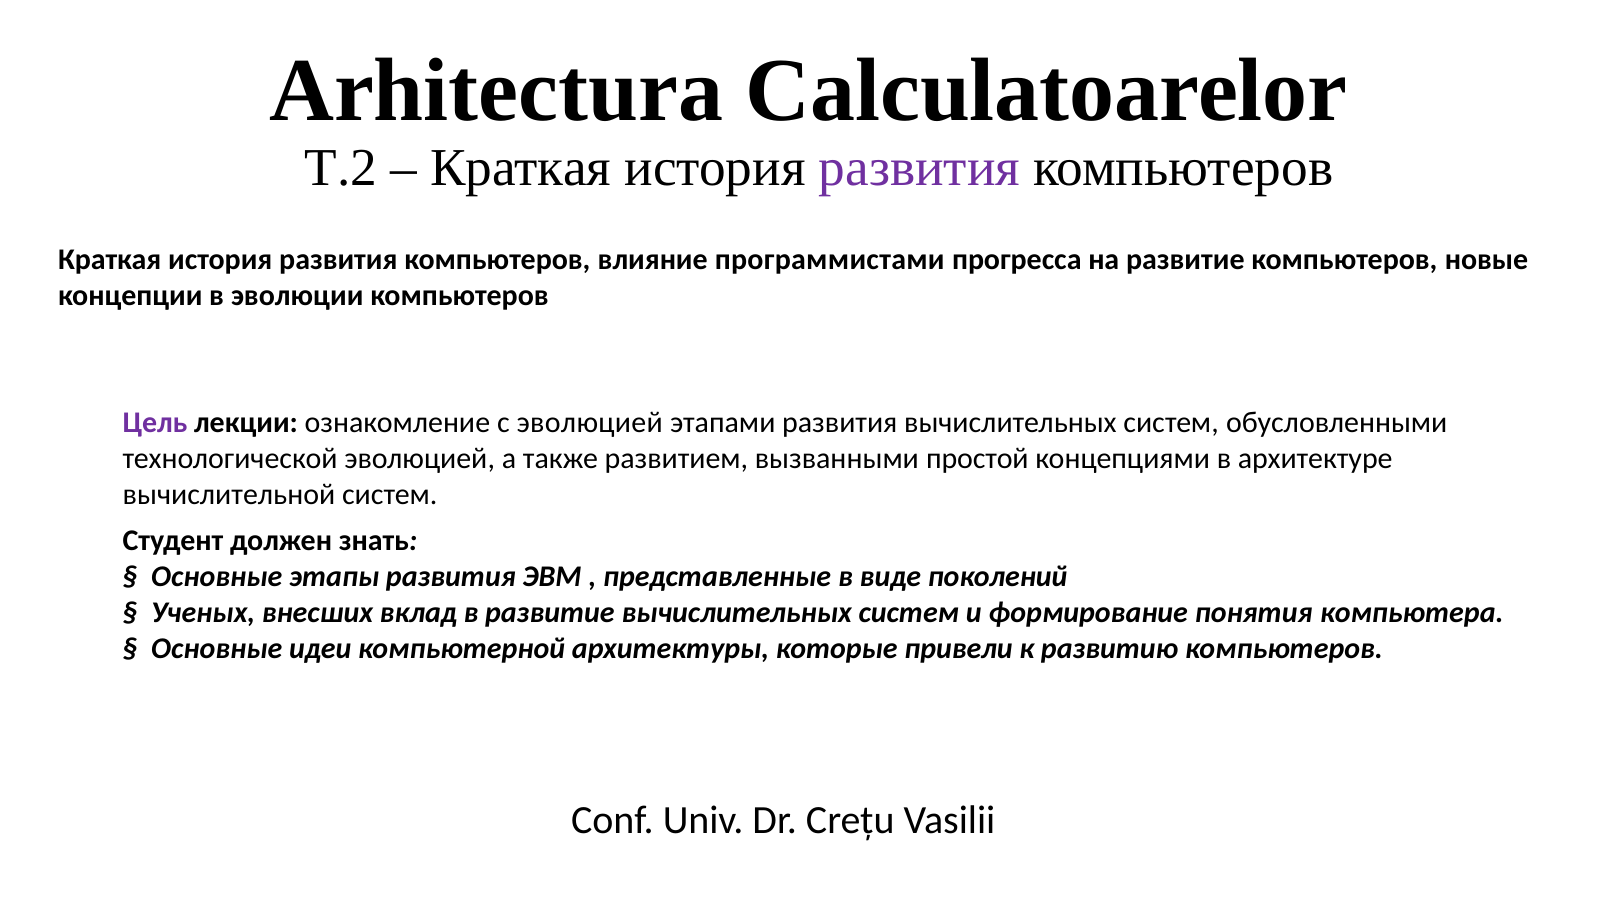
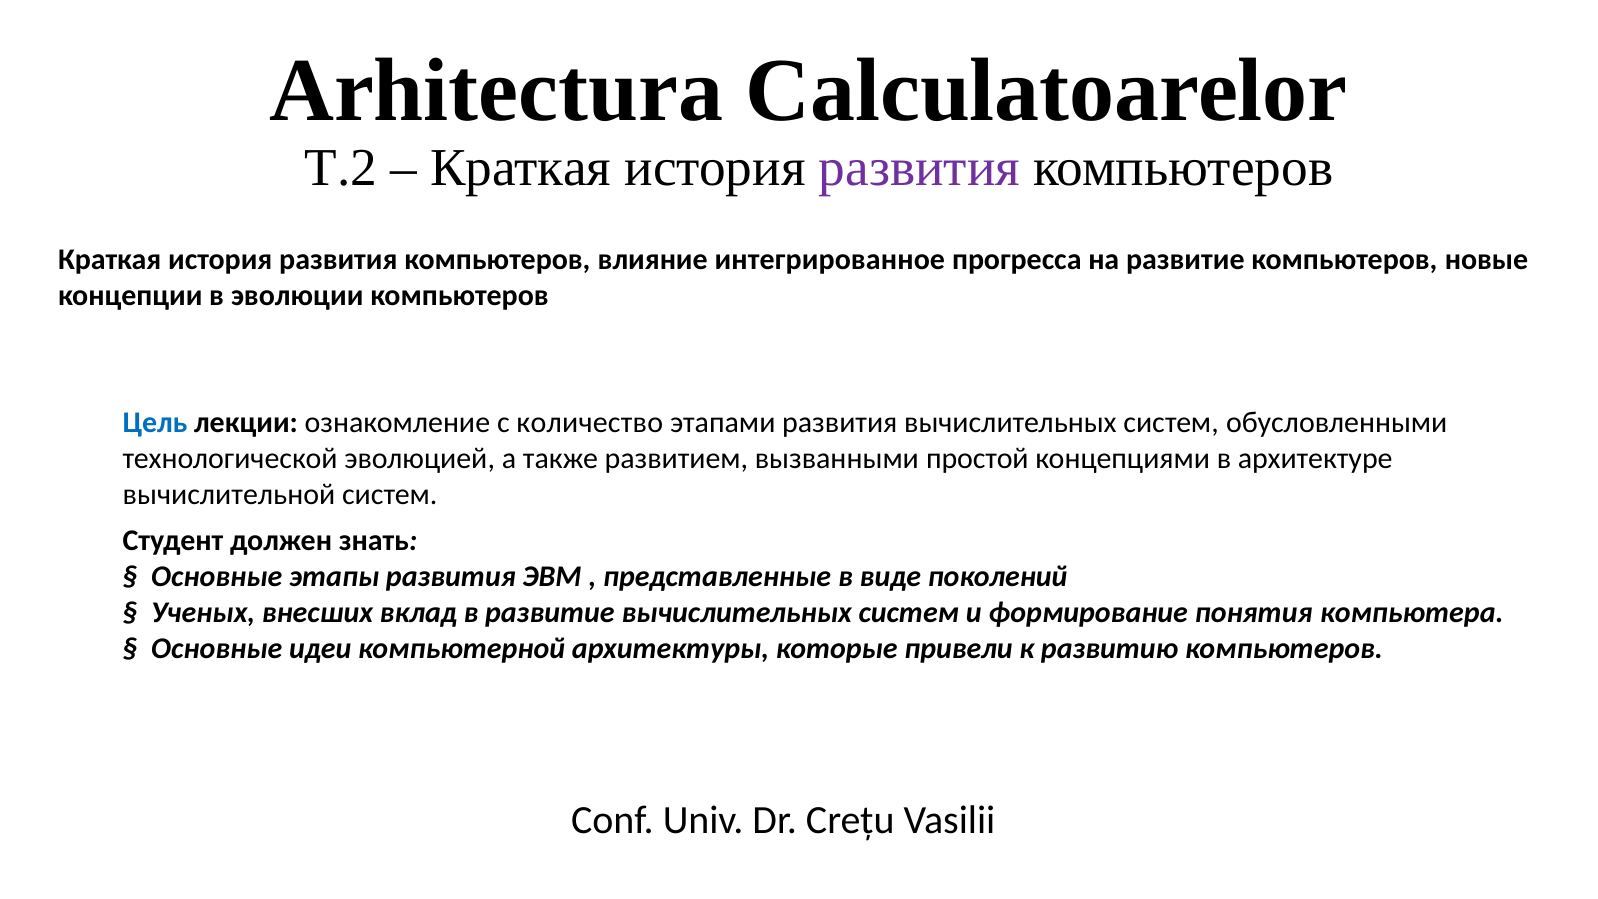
программистами: программистами -> интегрированное
Цель colour: purple -> blue
с эволюцией: эволюцией -> количество
